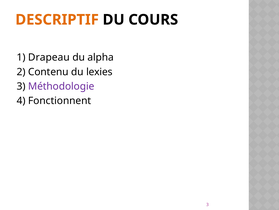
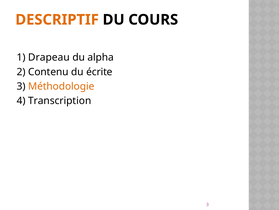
lexies: lexies -> écrite
Méthodologie colour: purple -> orange
Fonctionnent: Fonctionnent -> Transcription
